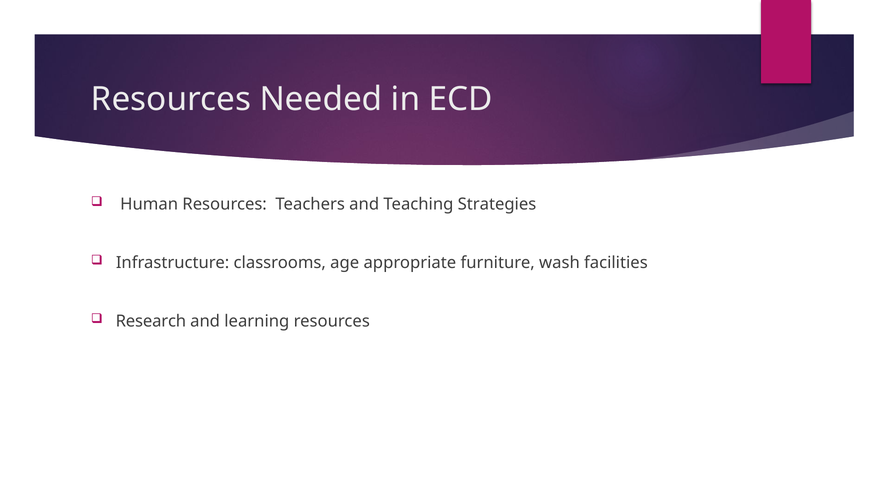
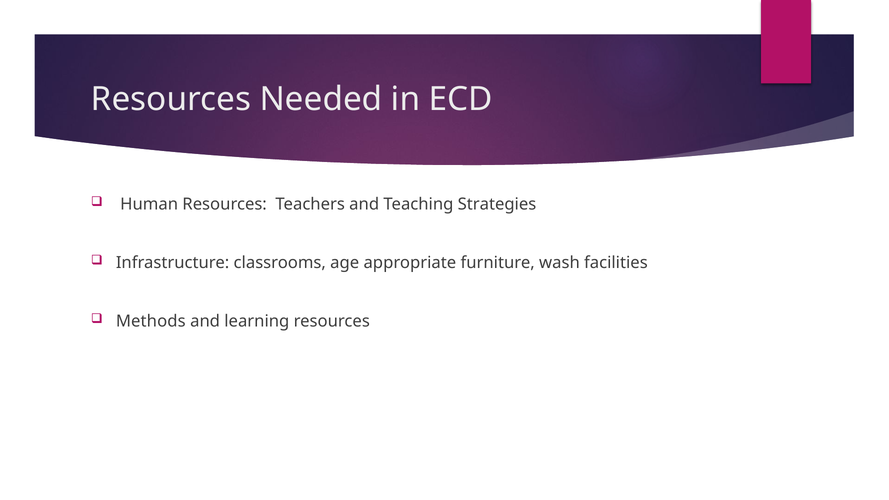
Research: Research -> Methods
